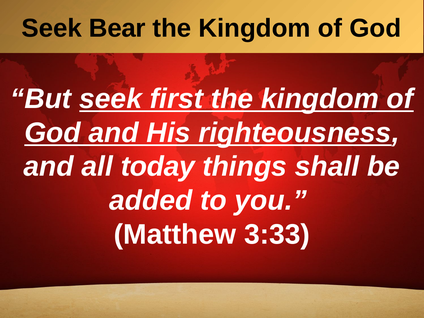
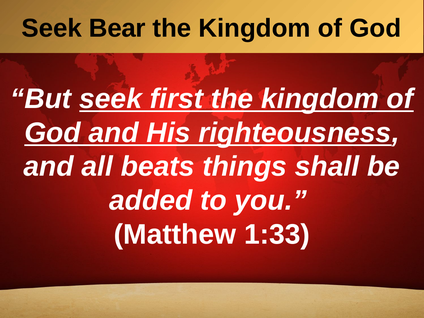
today: today -> beats
3:33: 3:33 -> 1:33
